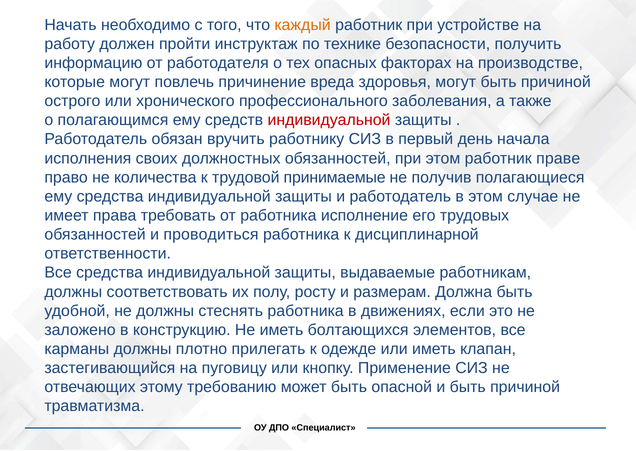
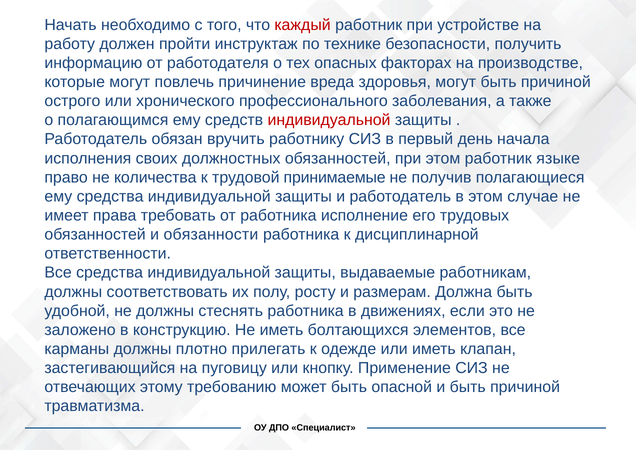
каждый colour: orange -> red
праве: праве -> языке
проводиться: проводиться -> обязанности
